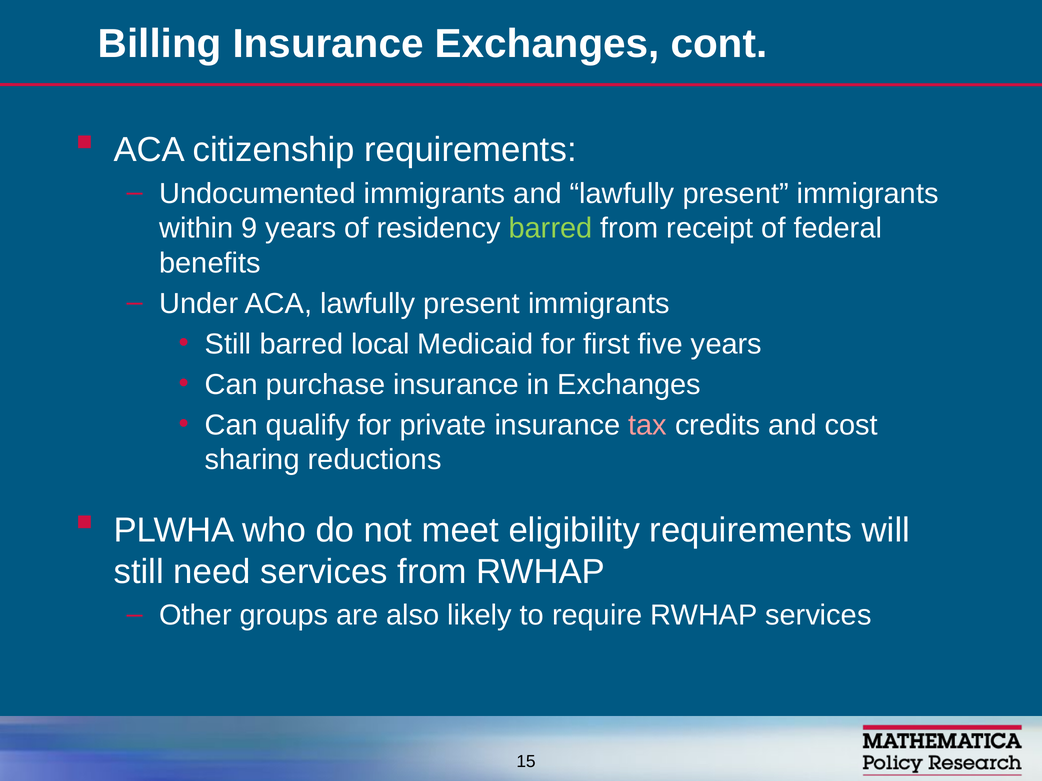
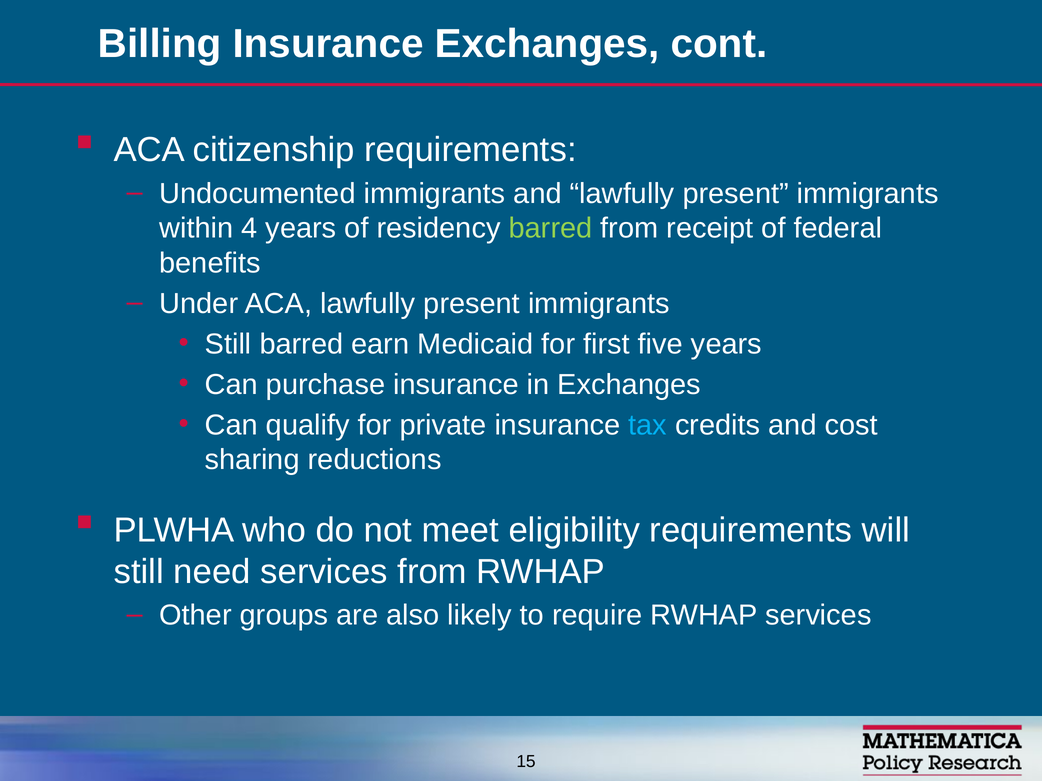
9: 9 -> 4
local: local -> earn
tax colour: pink -> light blue
